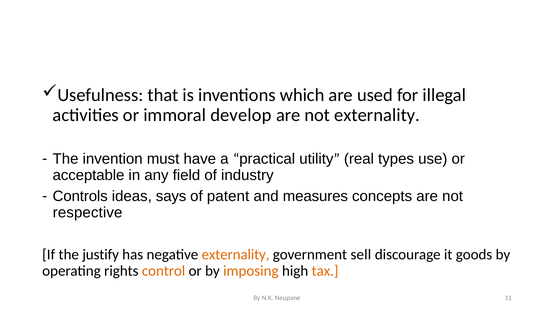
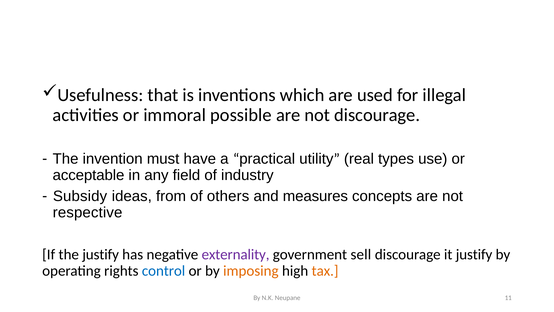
develop: develop -> possible
not externality: externality -> discourage
Controls: Controls -> Subsidy
says: says -> from
patent: patent -> others
externality at (236, 254) colour: orange -> purple
it goods: goods -> justify
control colour: orange -> blue
